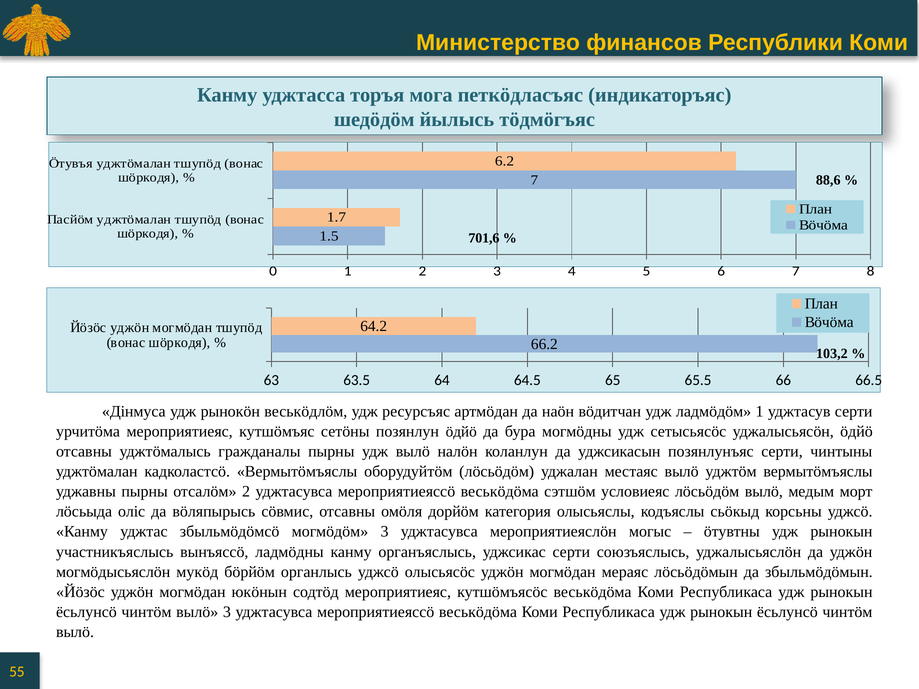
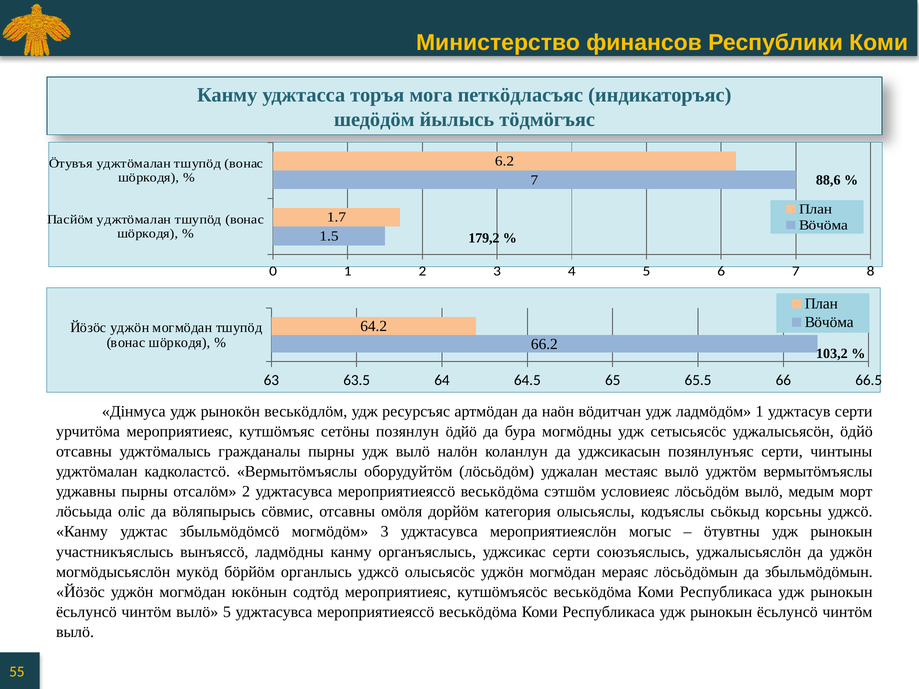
701,6: 701,6 -> 179,2
вылӧ 3: 3 -> 5
